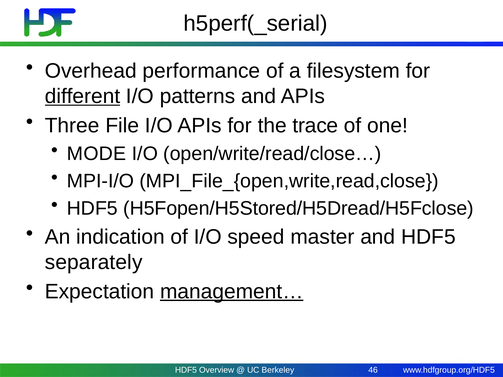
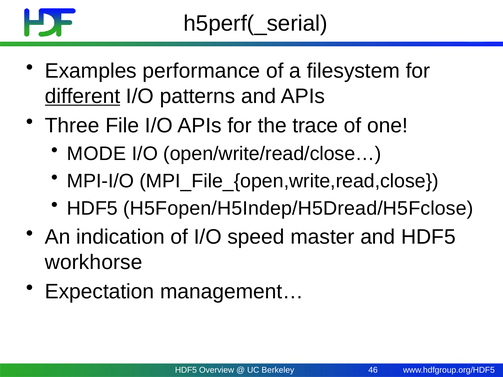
Overhead: Overhead -> Examples
H5Fopen/H5Stored/H5Dread/H5Fclose: H5Fopen/H5Stored/H5Dread/H5Fclose -> H5Fopen/H5Indep/H5Dread/H5Fclose
separately: separately -> workhorse
management… underline: present -> none
